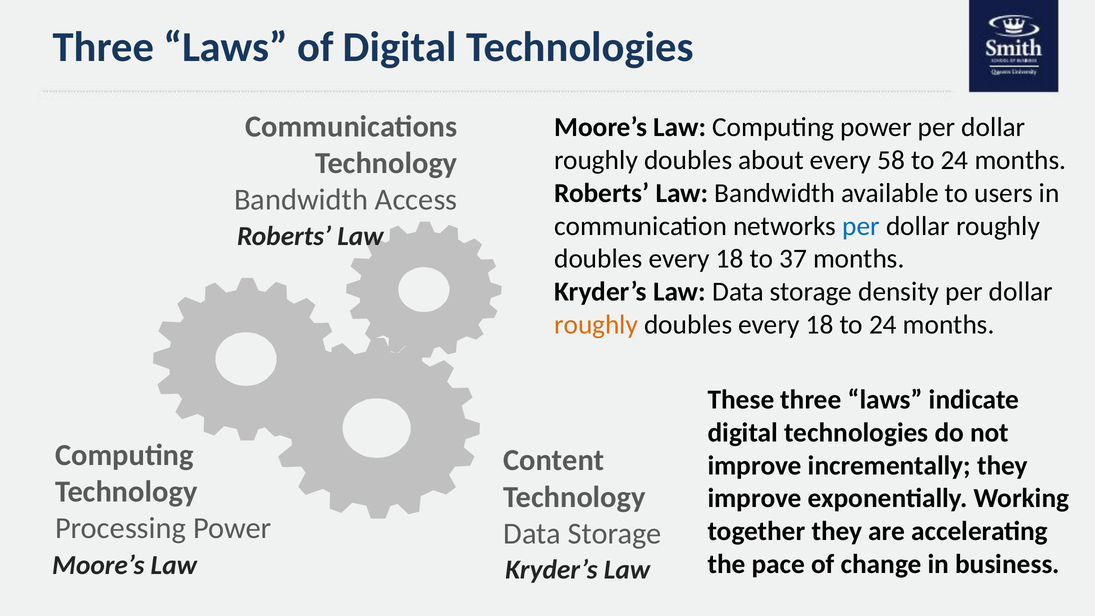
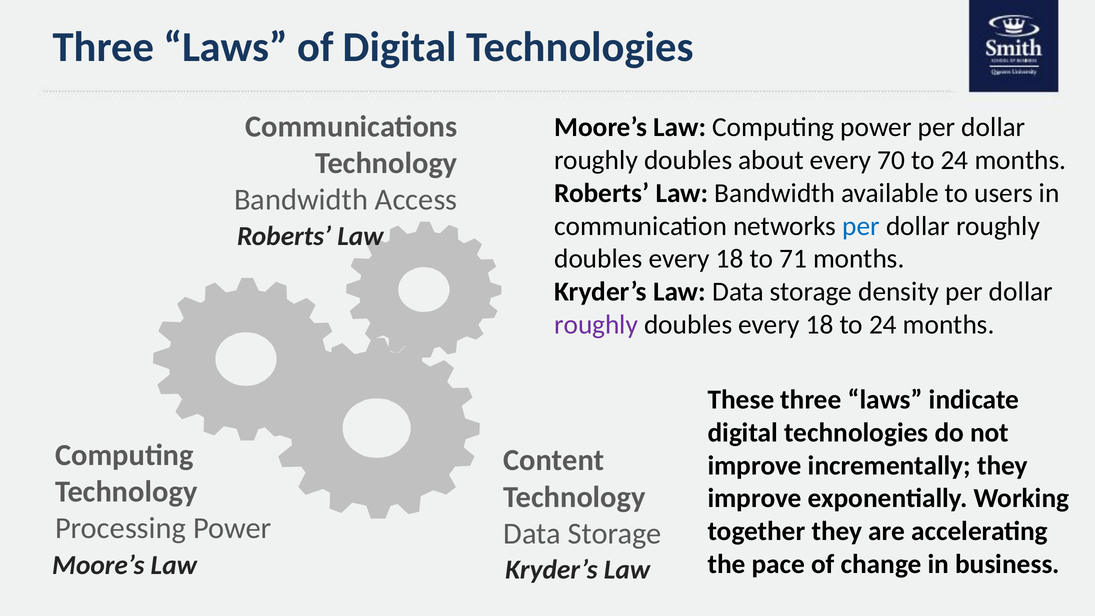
58: 58 -> 70
37: 37 -> 71
roughly at (596, 325) colour: orange -> purple
